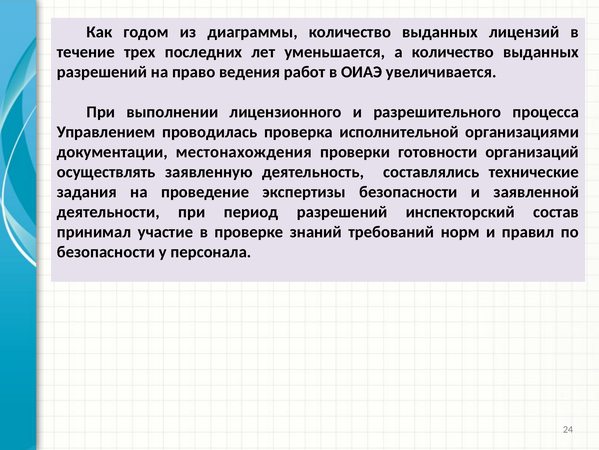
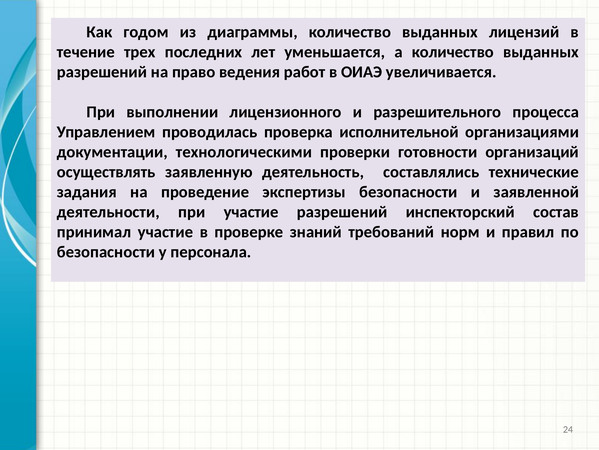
местонахождения: местонахождения -> технологическими
при период: период -> участие
